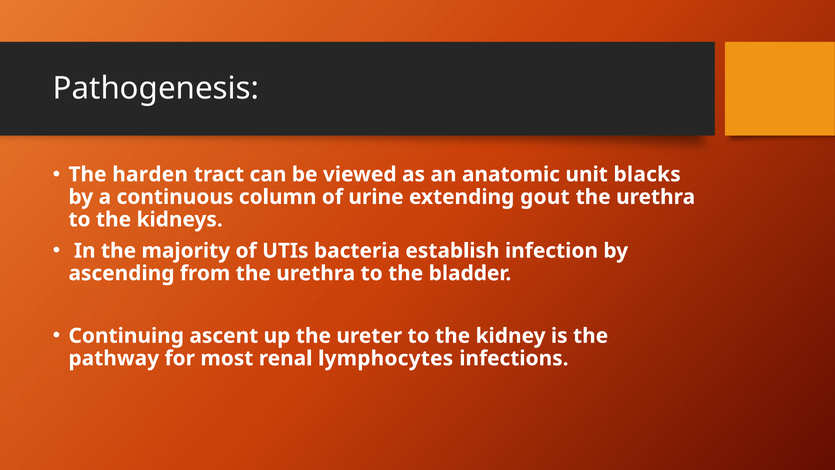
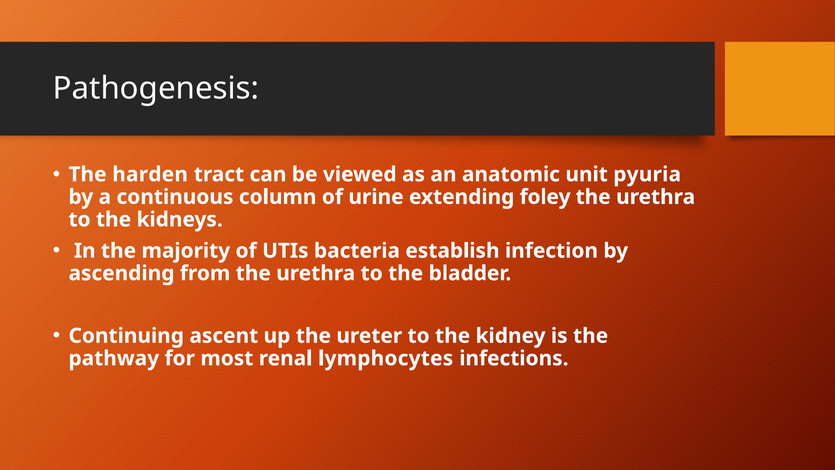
blacks: blacks -> pyuria
gout: gout -> foley
